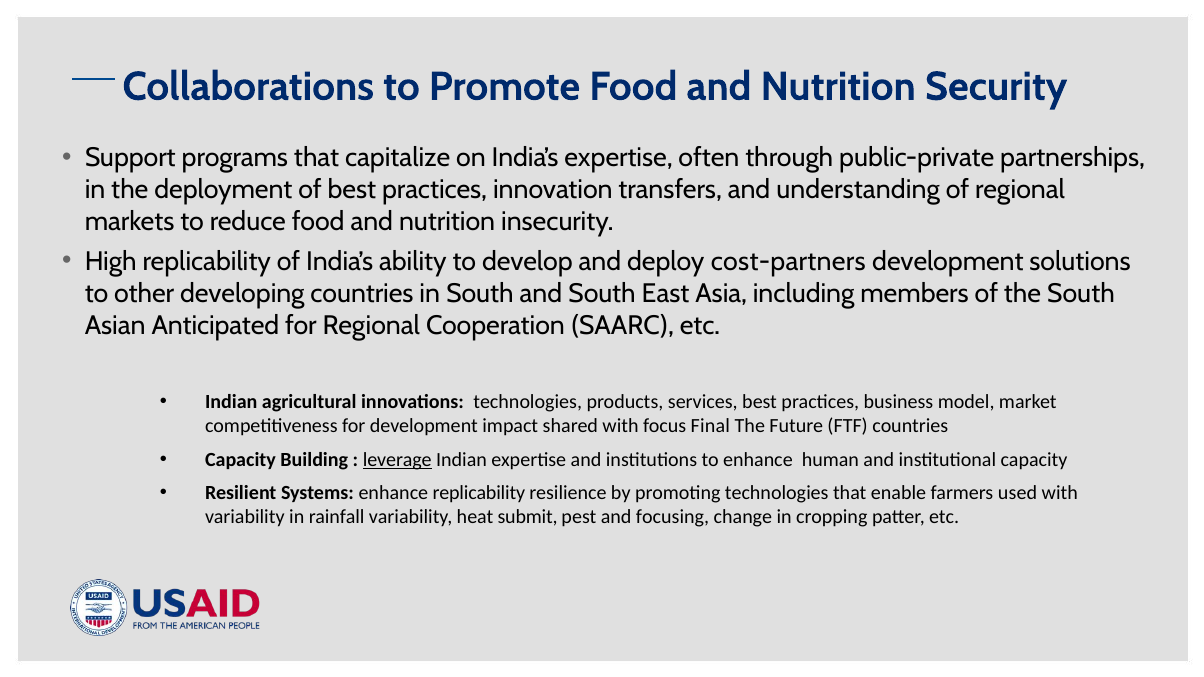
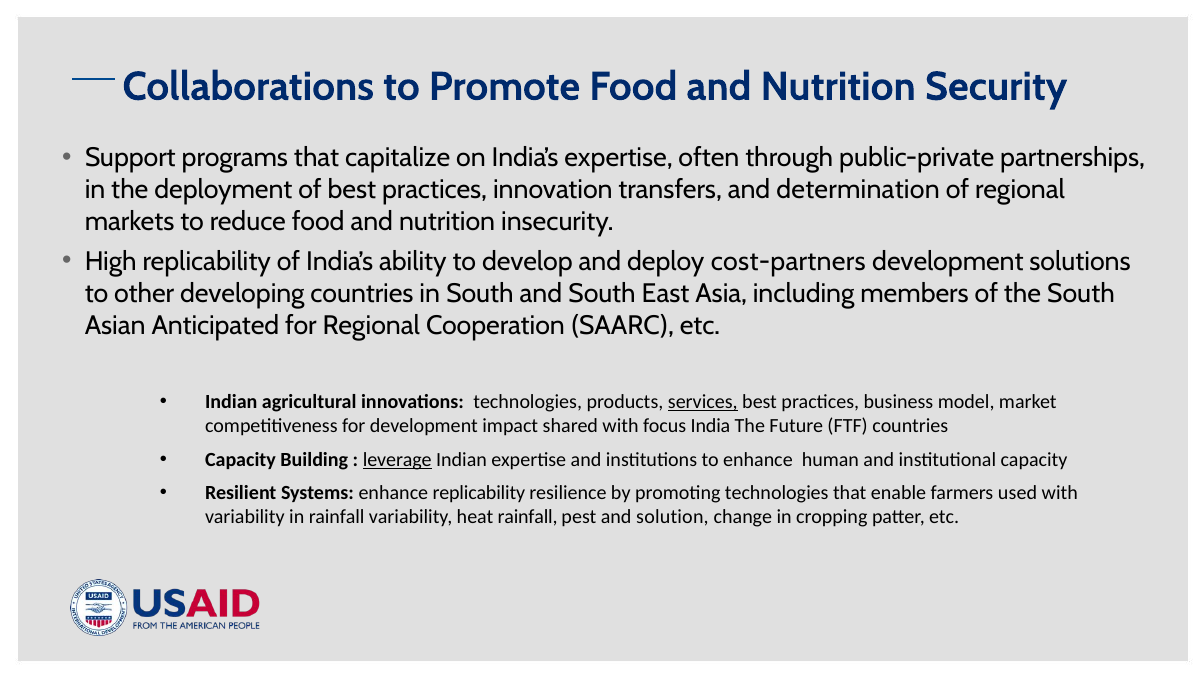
understanding: understanding -> determination
services underline: none -> present
Final: Final -> India
heat submit: submit -> rainfall
focusing: focusing -> solution
